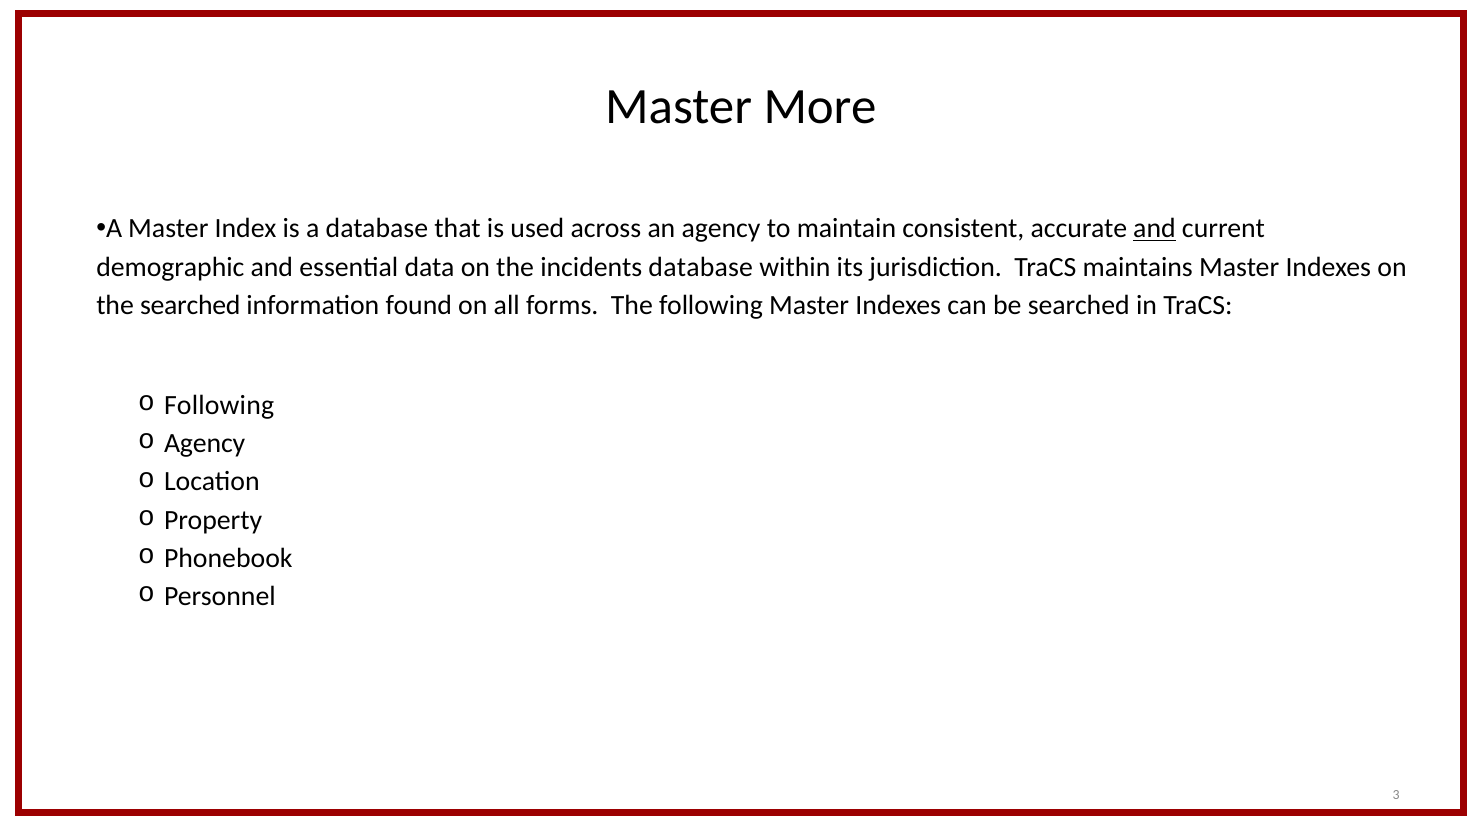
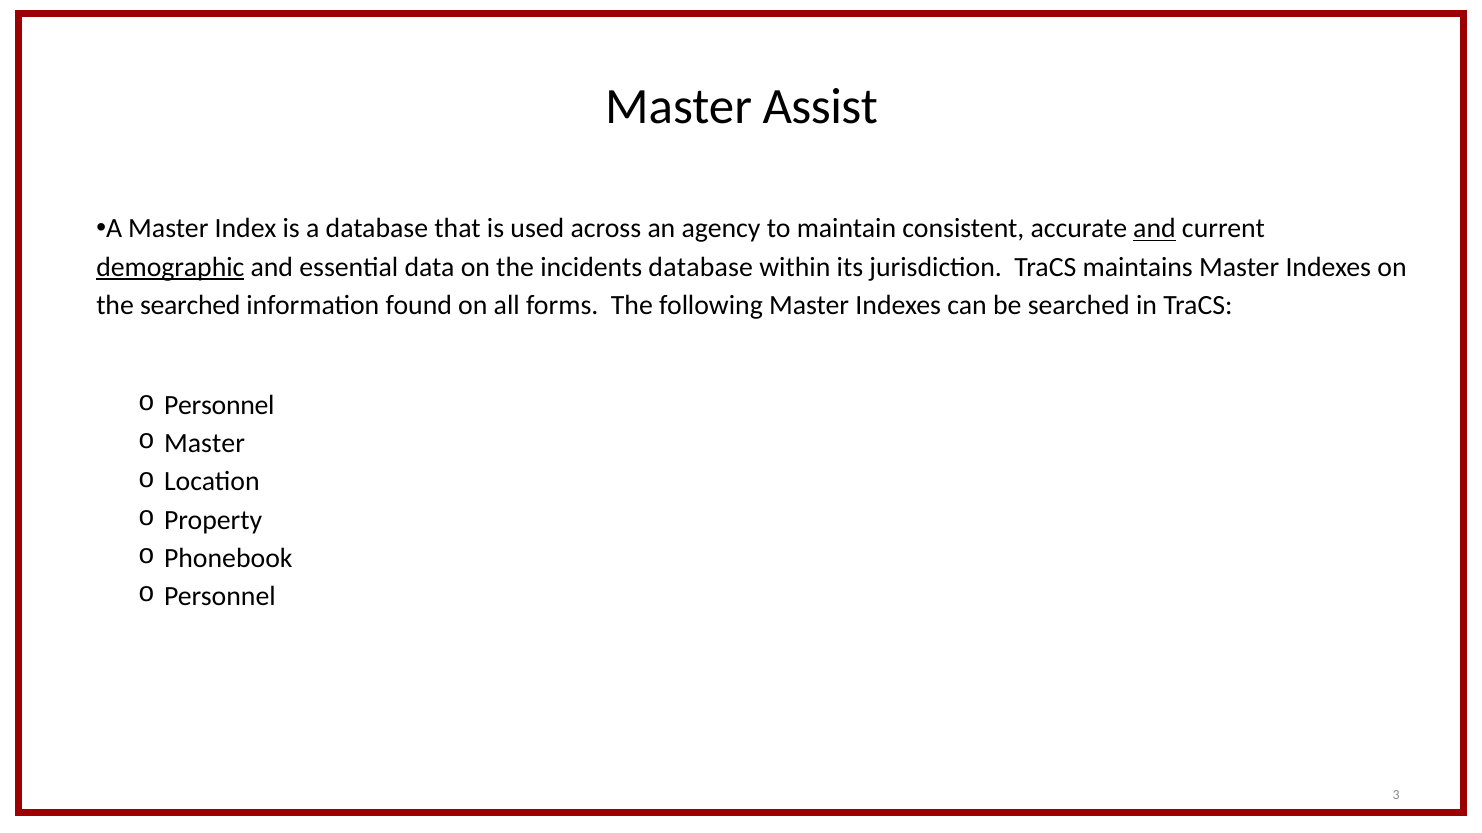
More: More -> Assist
demographic underline: none -> present
Following at (219, 405): Following -> Personnel
Agency at (205, 444): Agency -> Master
